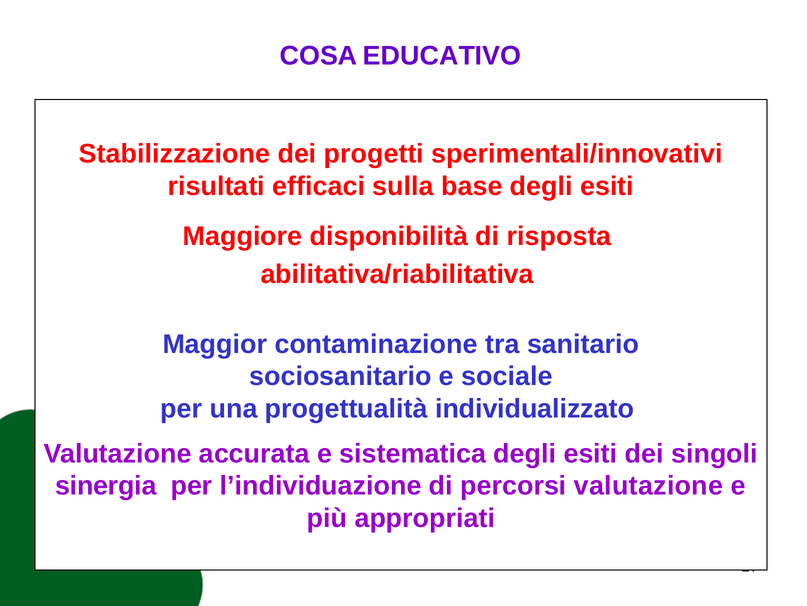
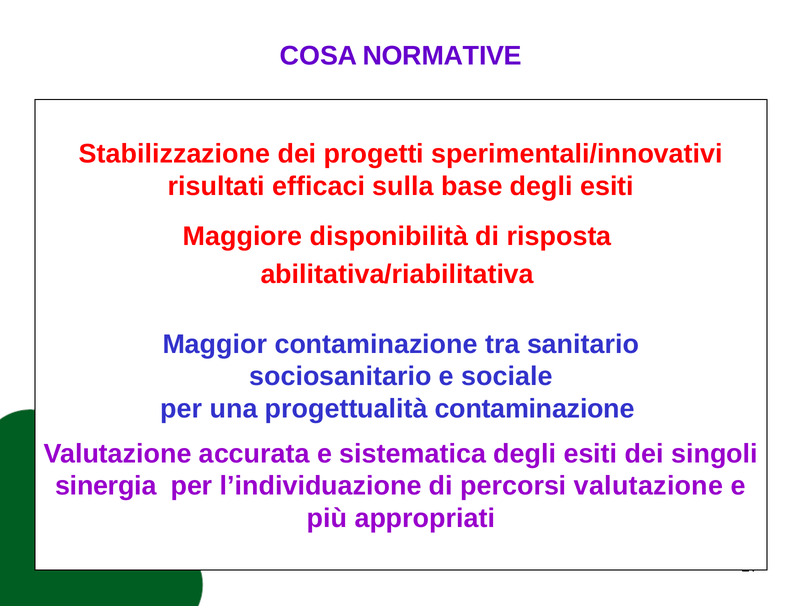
EDUCATIVO: EDUCATIVO -> NORMATIVE
progettualità individualizzato: individualizzato -> contaminazione
